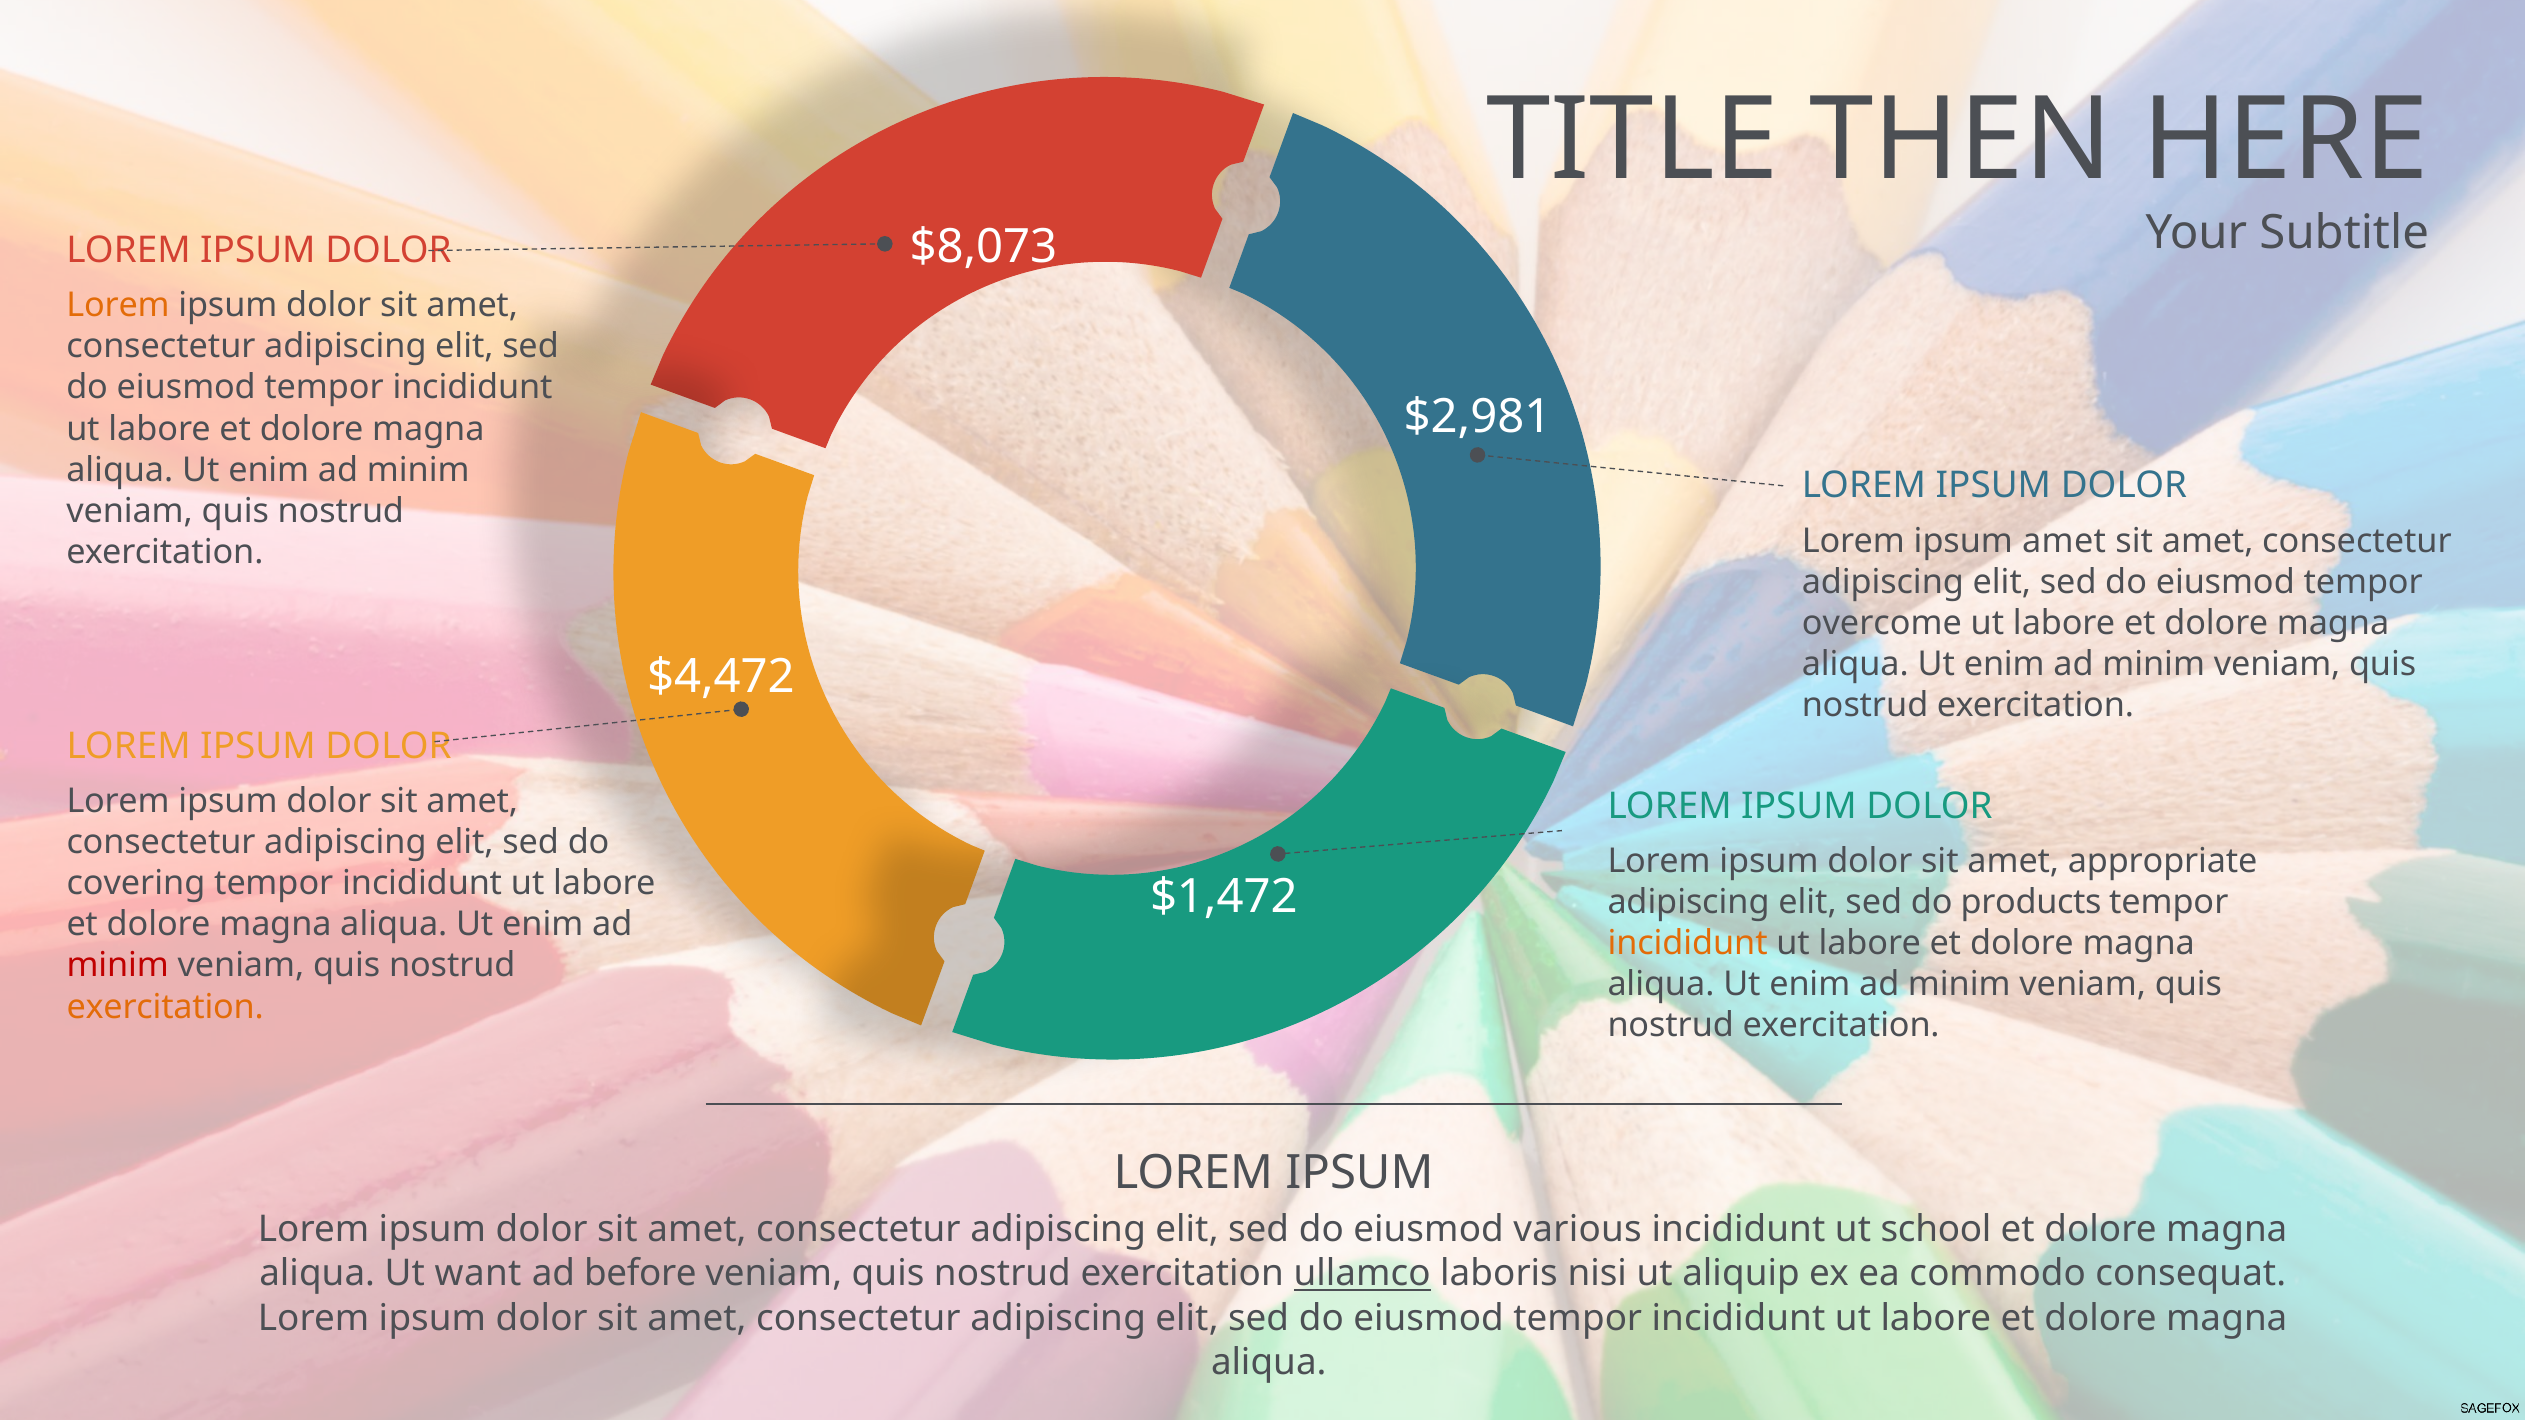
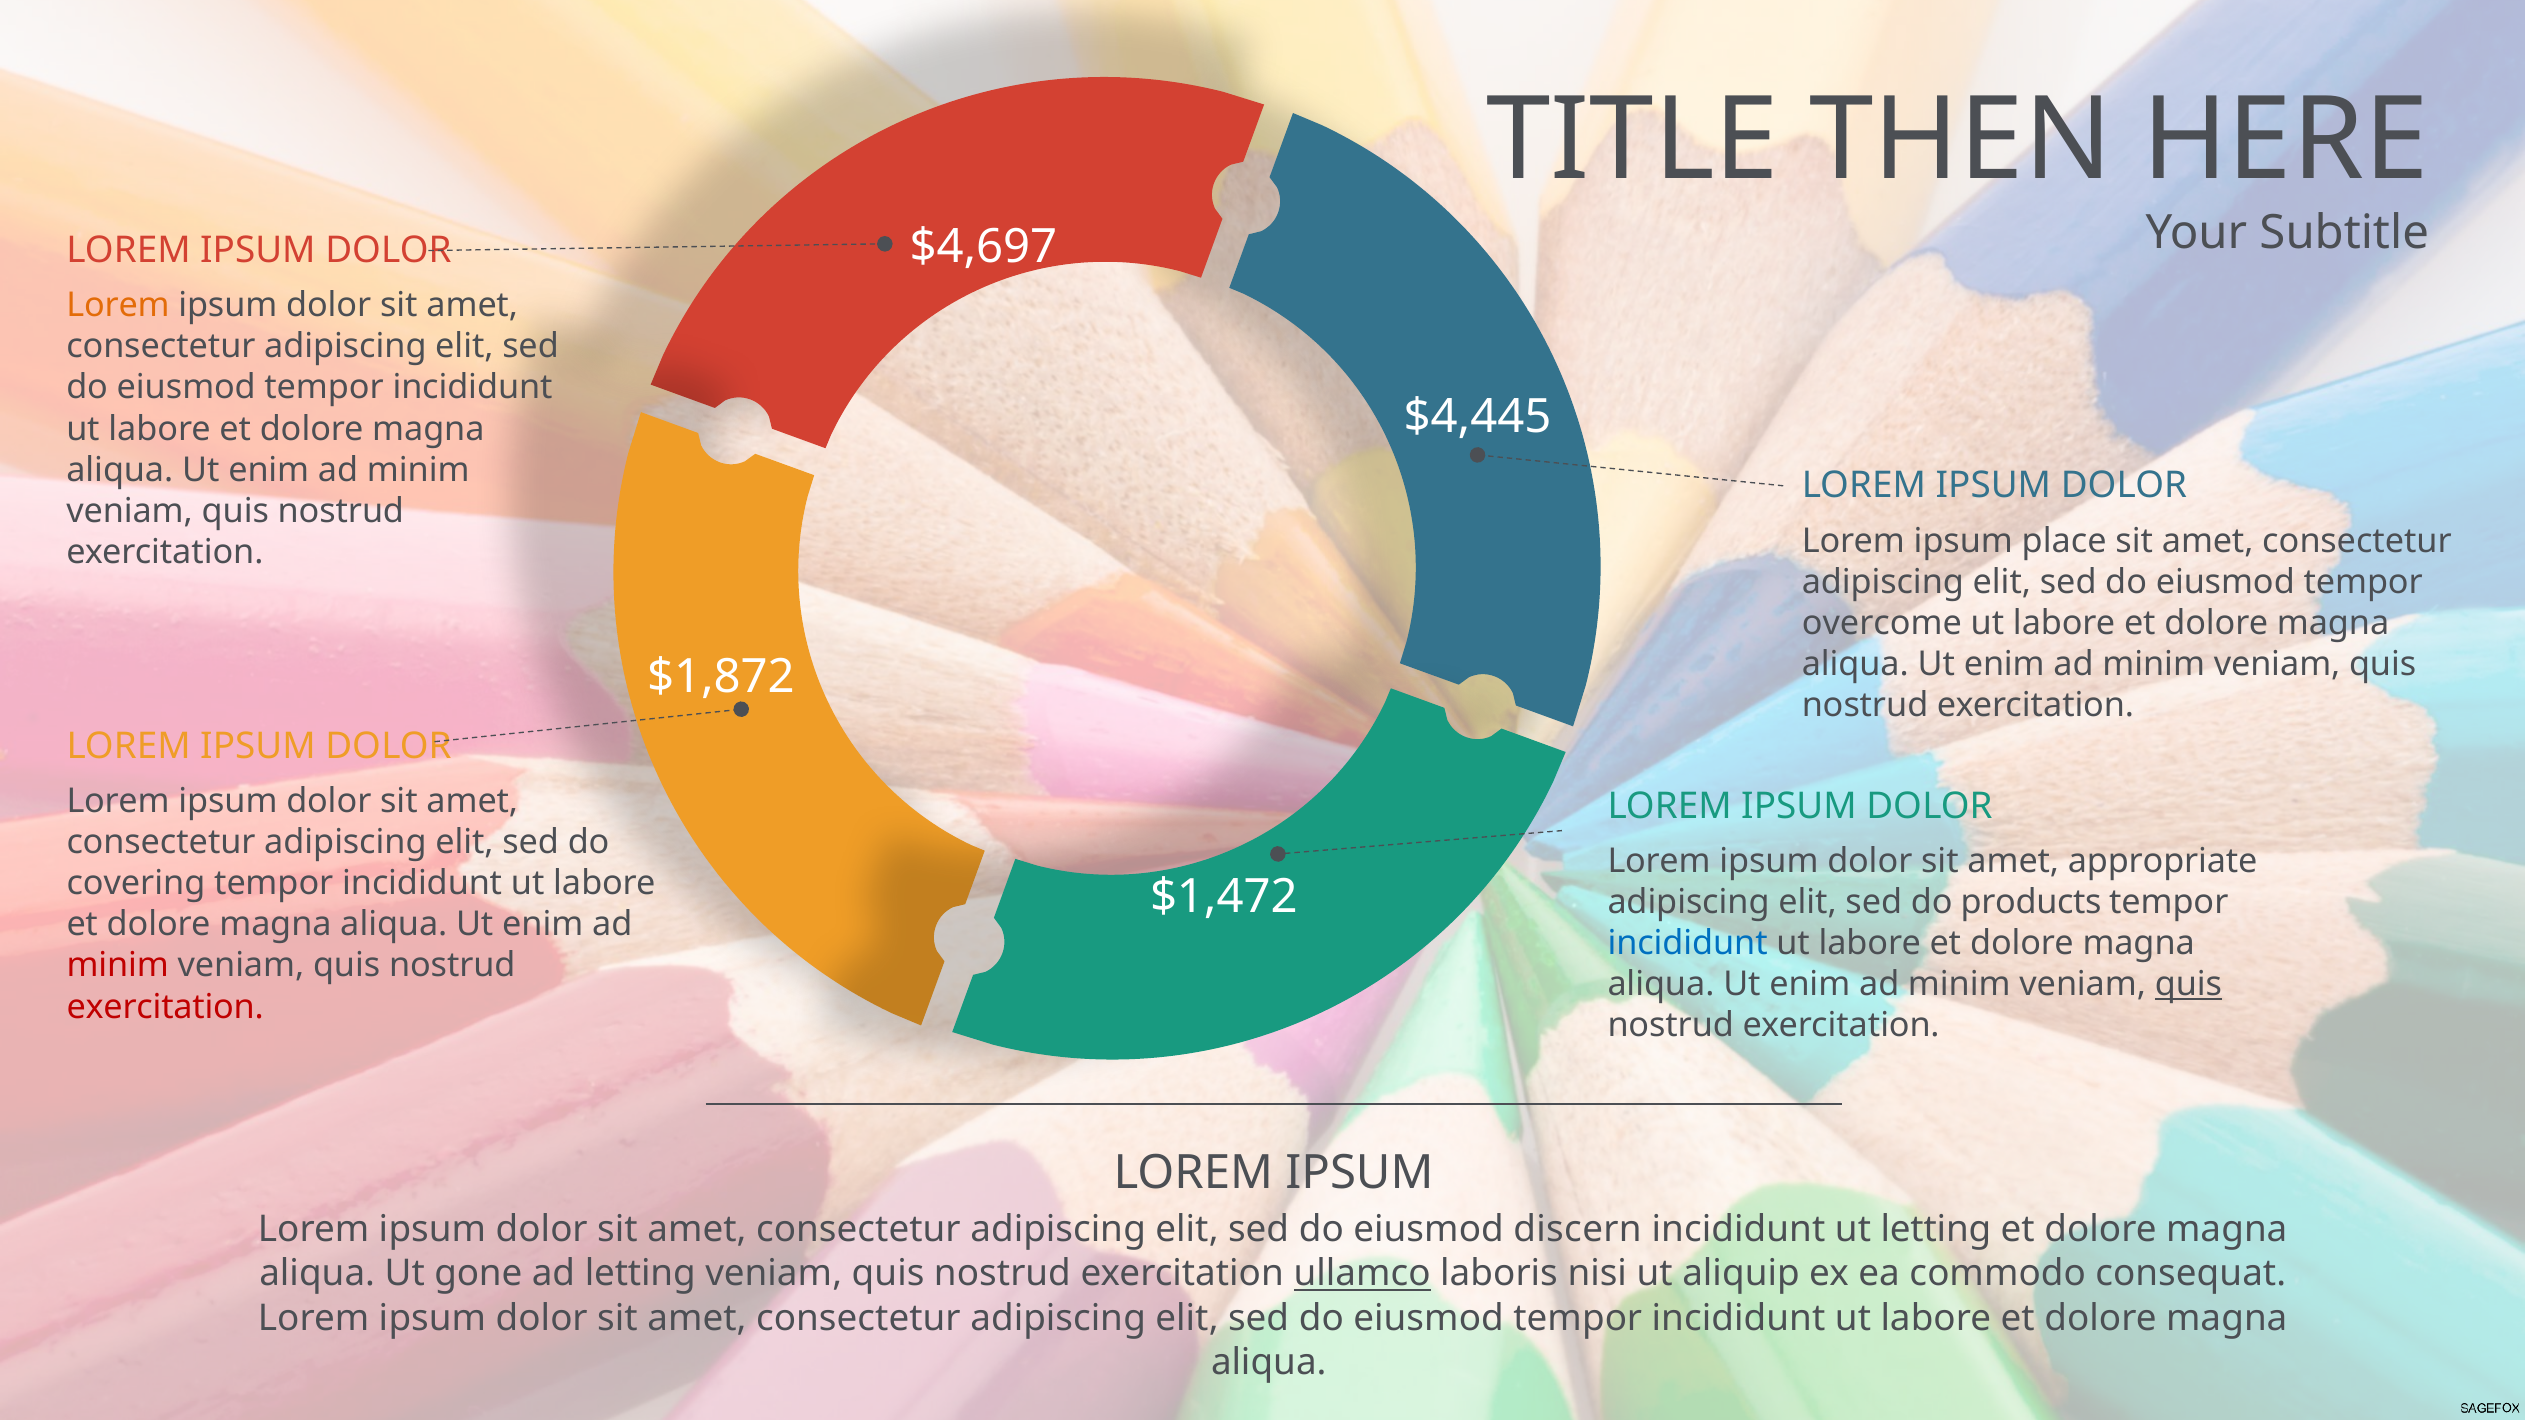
$8,073: $8,073 -> $4,697
$2,981: $2,981 -> $4,445
ipsum amet: amet -> place
$4,472: $4,472 -> $1,872
incididunt at (1688, 944) colour: orange -> blue
quis at (2188, 985) underline: none -> present
exercitation at (165, 1007) colour: orange -> red
various: various -> discern
ut school: school -> letting
want: want -> gone
ad before: before -> letting
